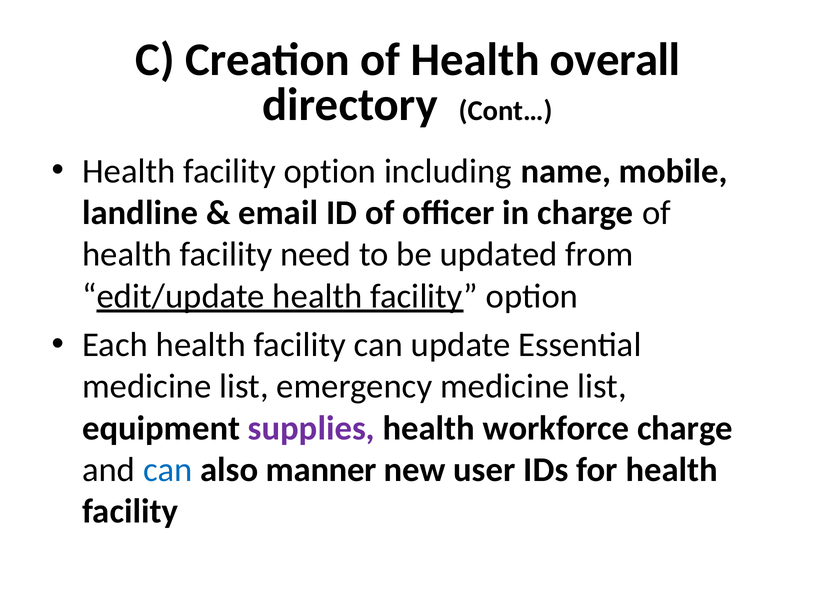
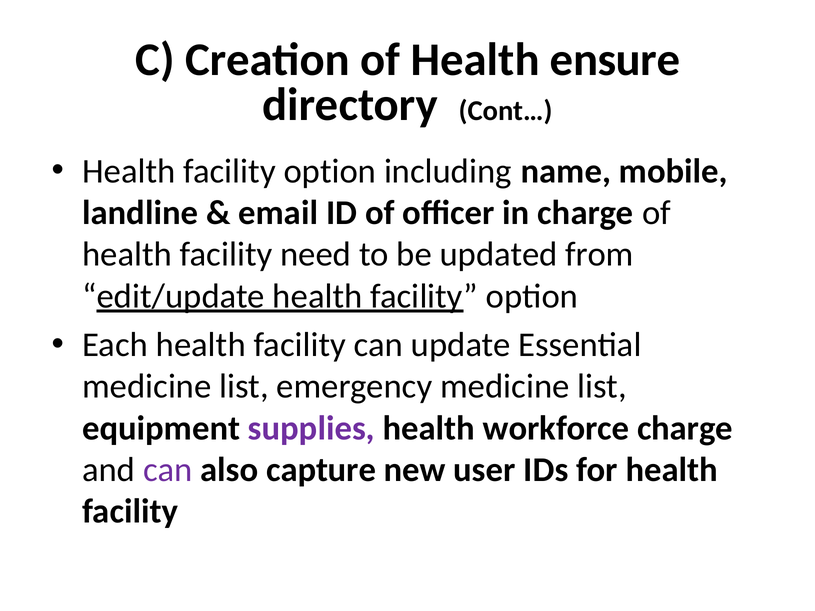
overall: overall -> ensure
can at (168, 470) colour: blue -> purple
manner: manner -> capture
